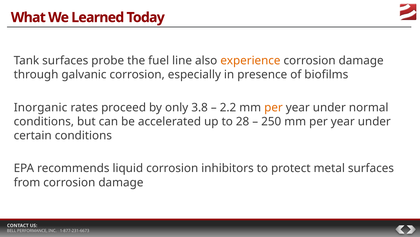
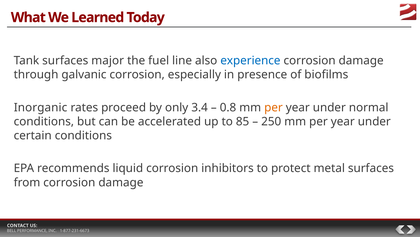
probe: probe -> major
experience colour: orange -> blue
3.8: 3.8 -> 3.4
2.2: 2.2 -> 0.8
28: 28 -> 85
